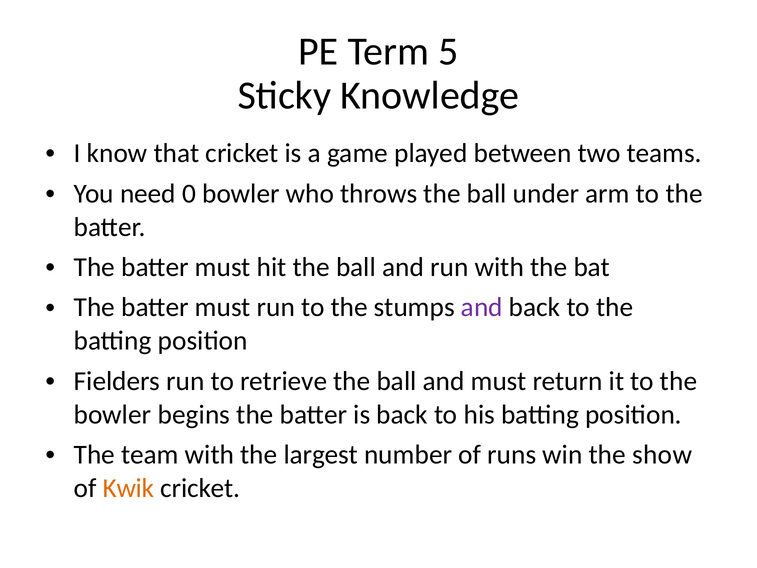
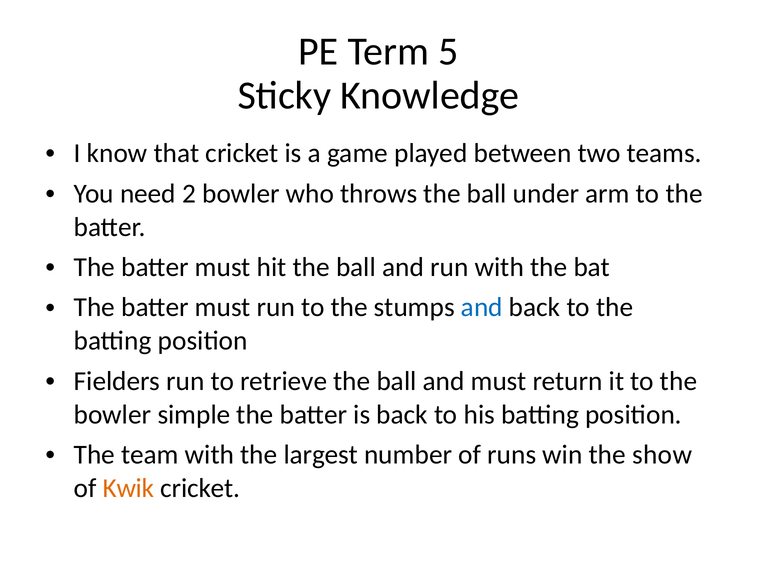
0: 0 -> 2
and at (482, 307) colour: purple -> blue
begins: begins -> simple
